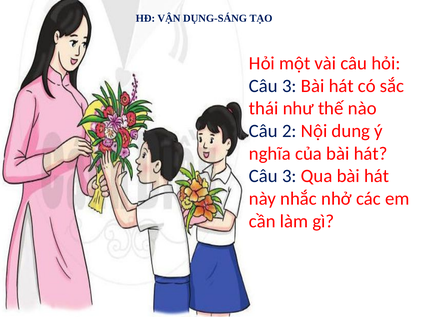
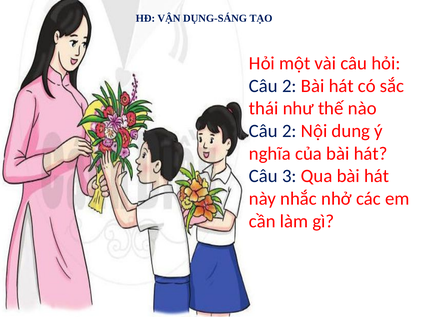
3 at (289, 86): 3 -> 2
